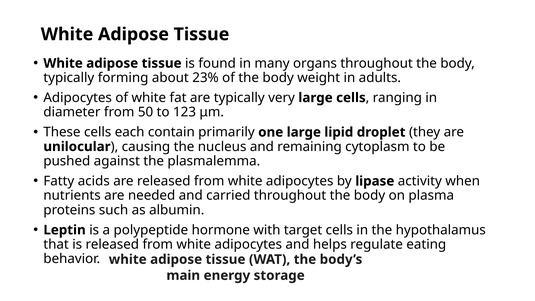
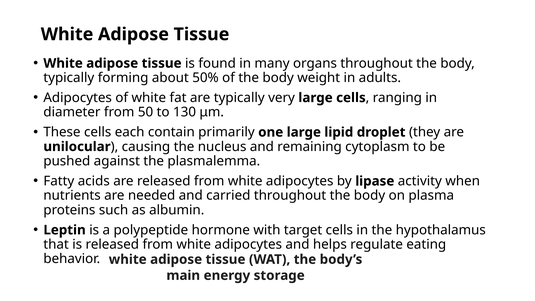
23%: 23% -> 50%
123: 123 -> 130
